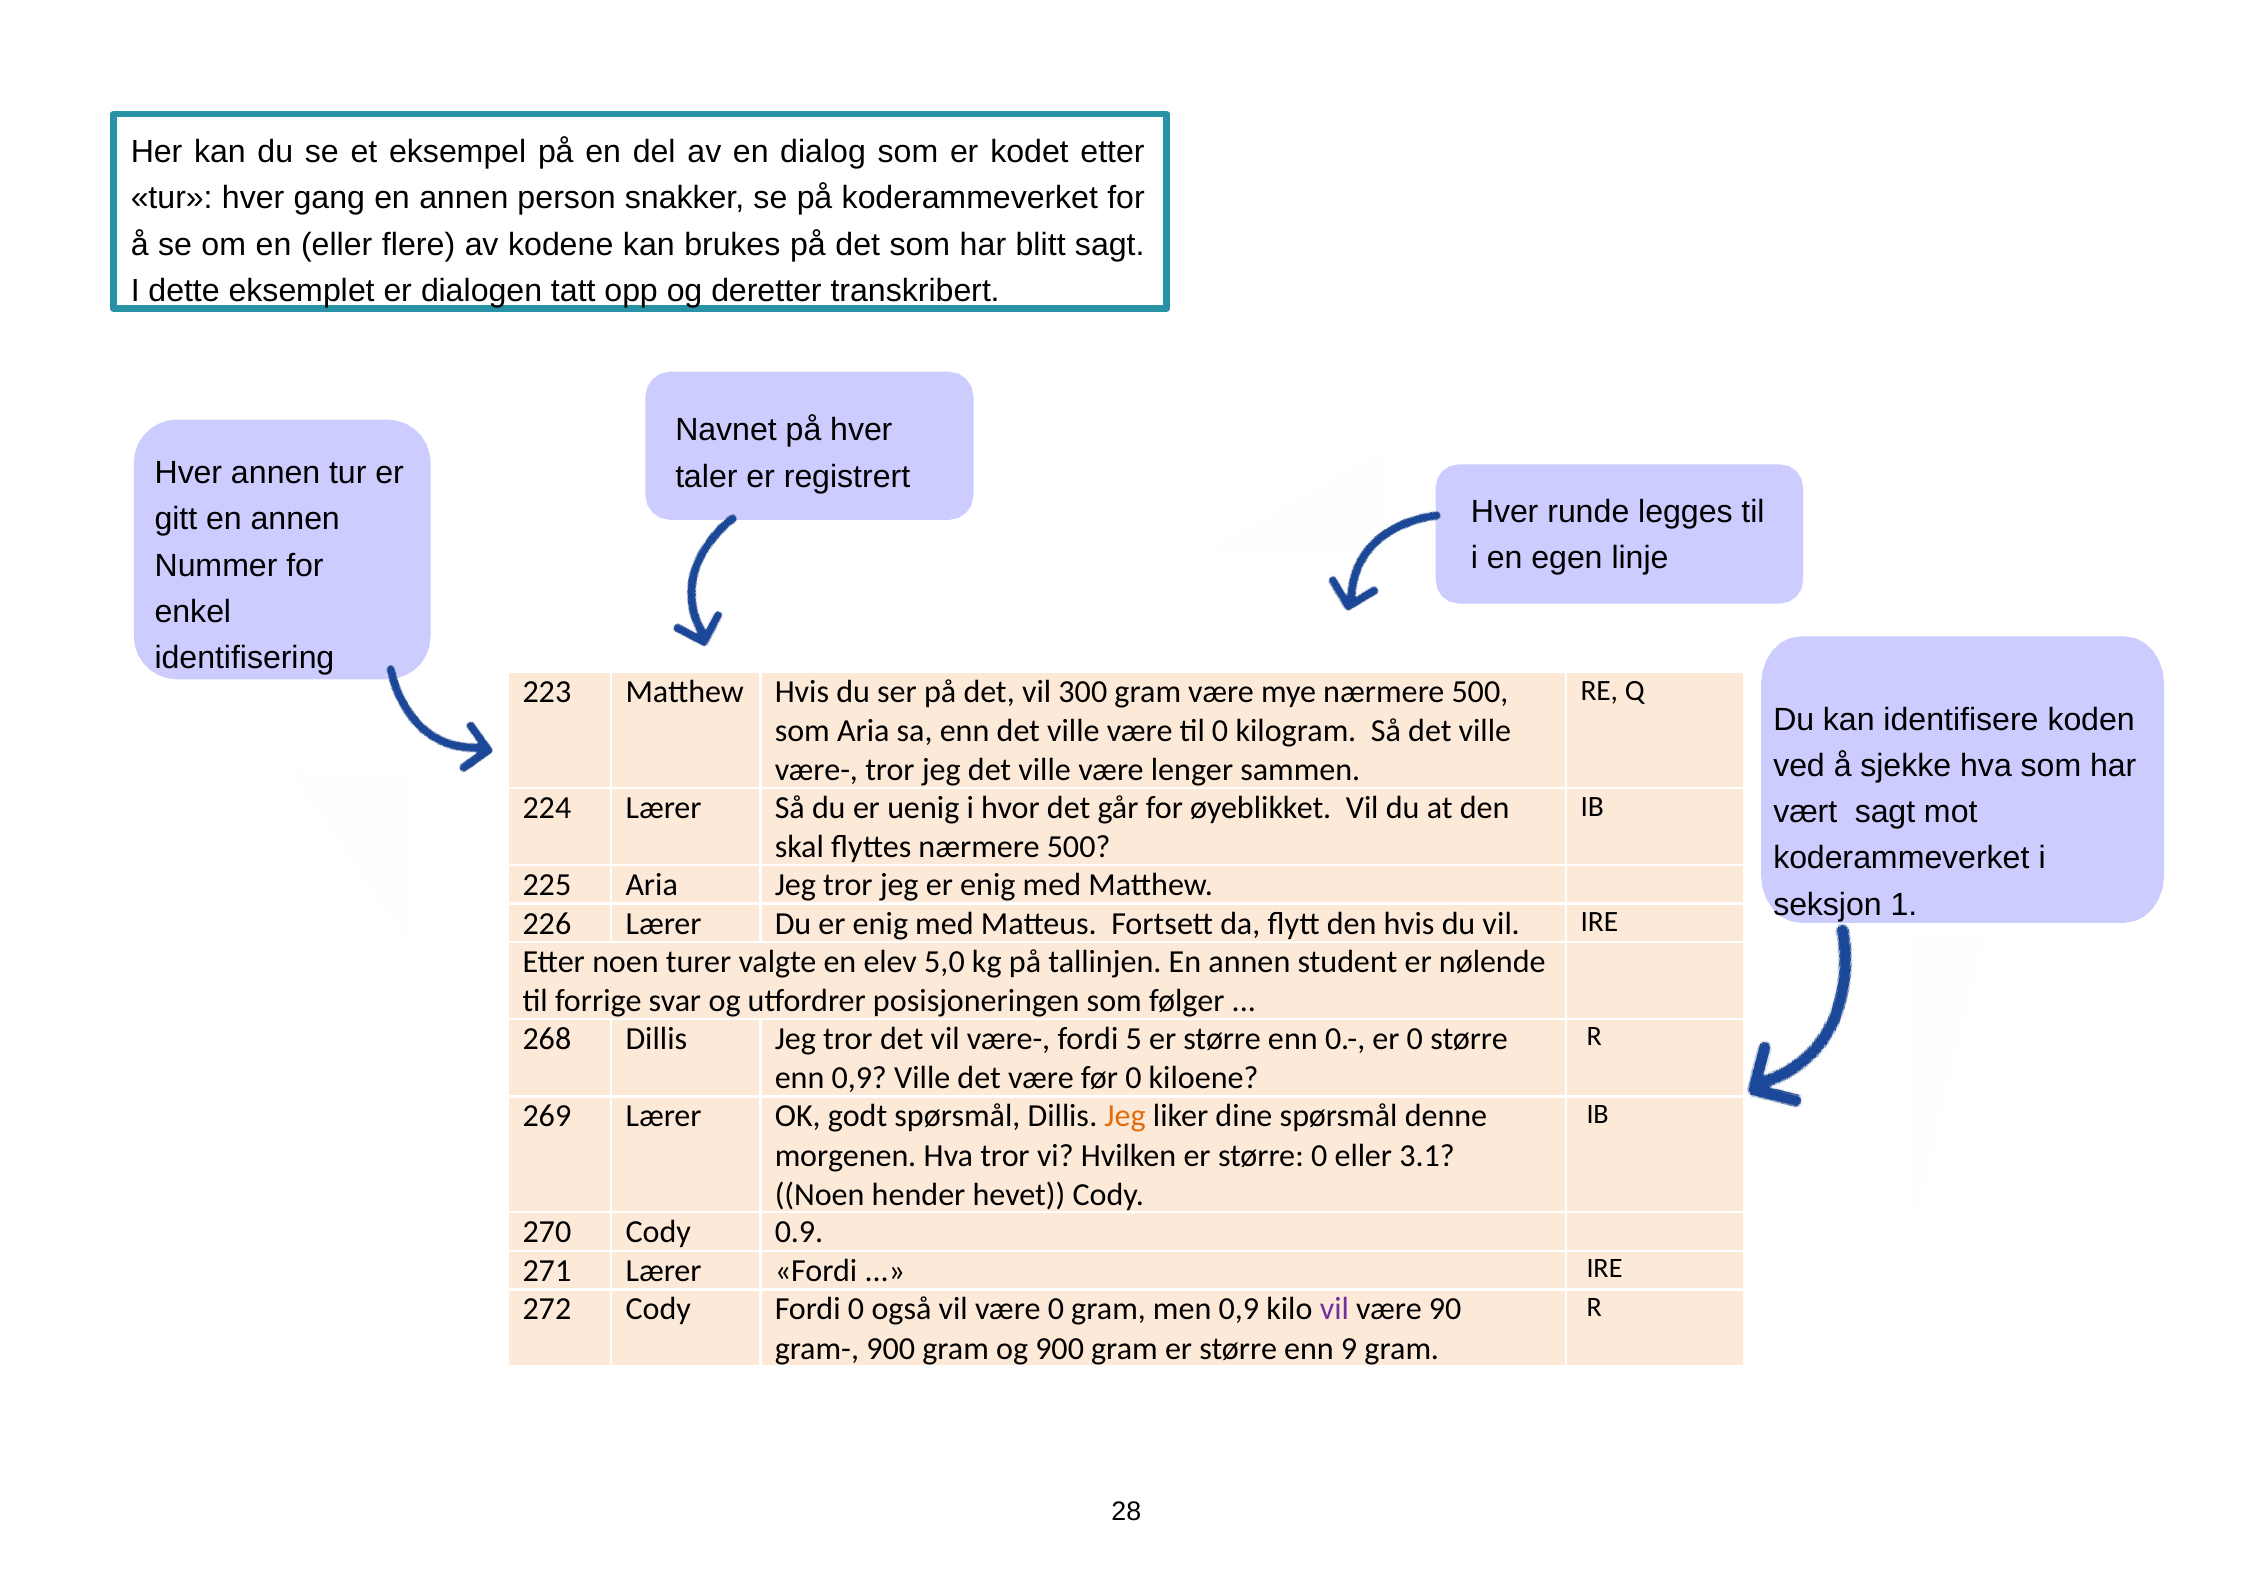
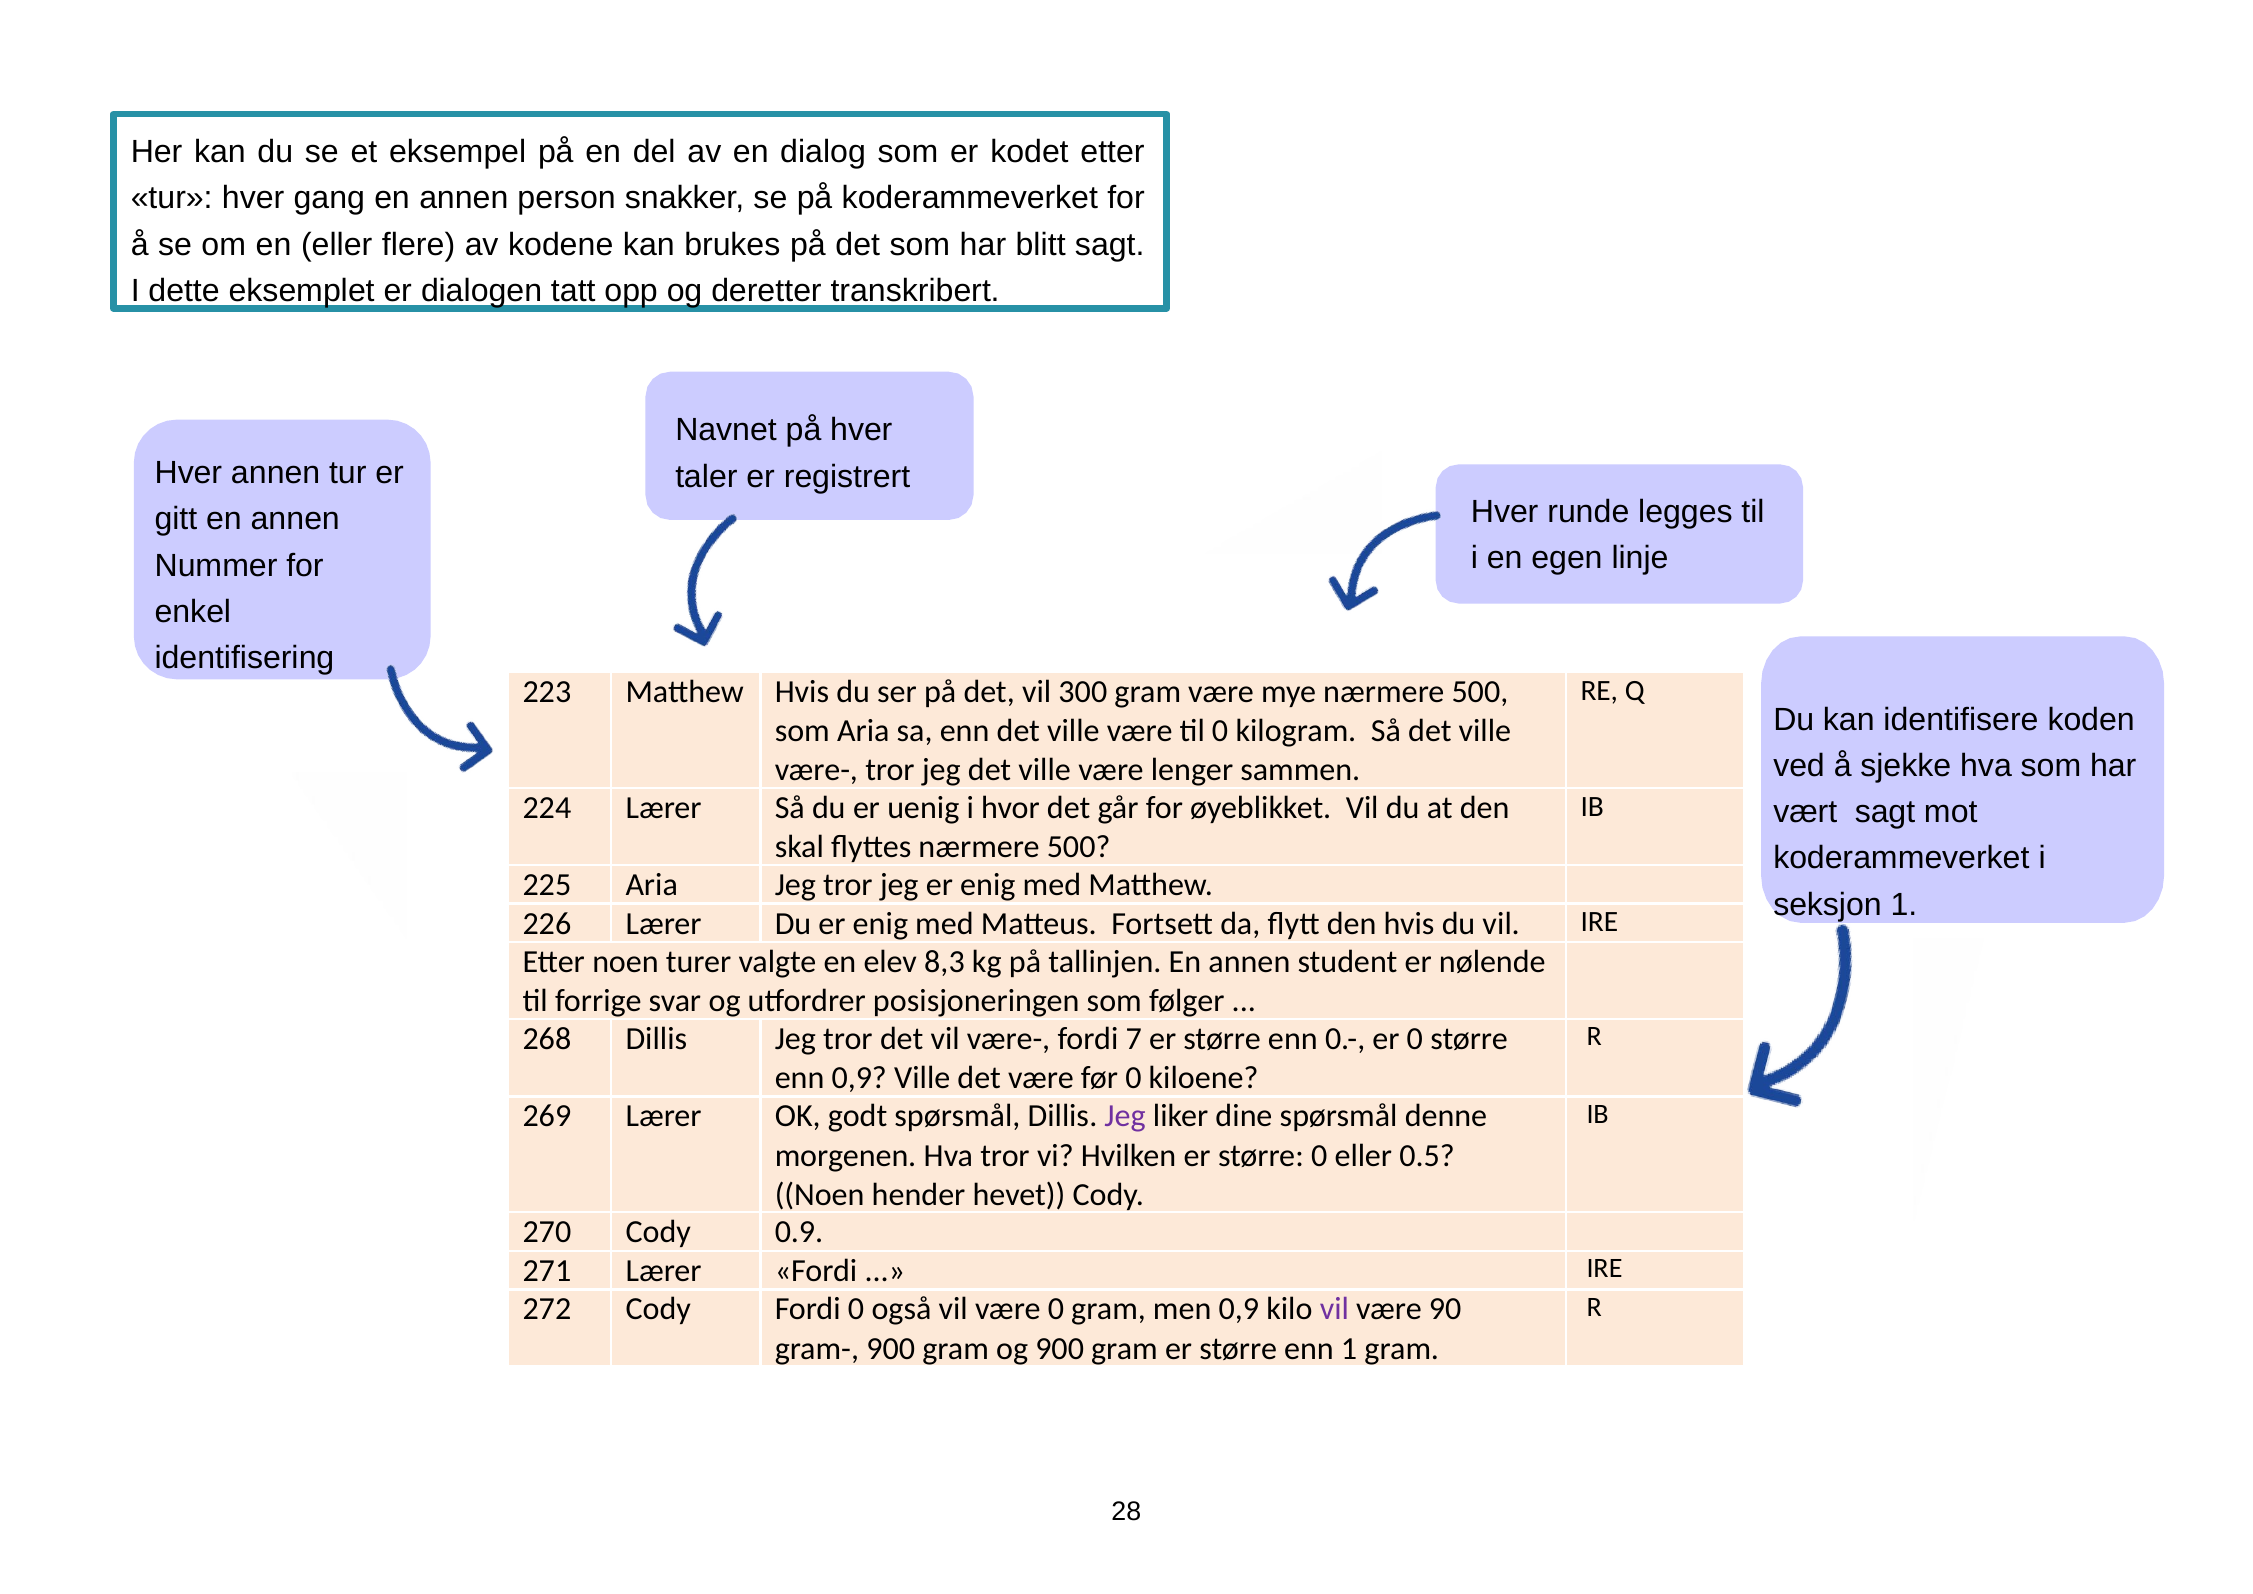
5,0: 5,0 -> 8,3
5: 5 -> 7
Jeg at (1125, 1116) colour: orange -> purple
3.1: 3.1 -> 0.5
enn 9: 9 -> 1
